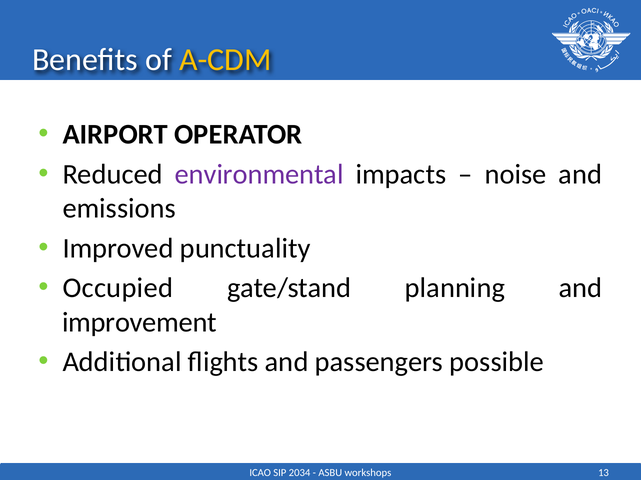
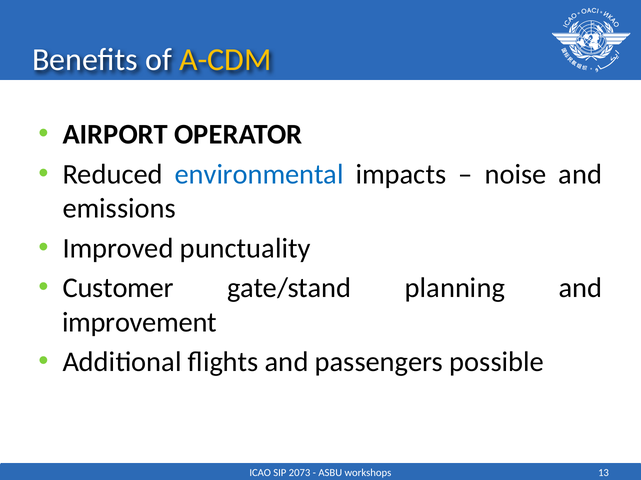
environmental colour: purple -> blue
Occupied: Occupied -> Customer
2034: 2034 -> 2073
